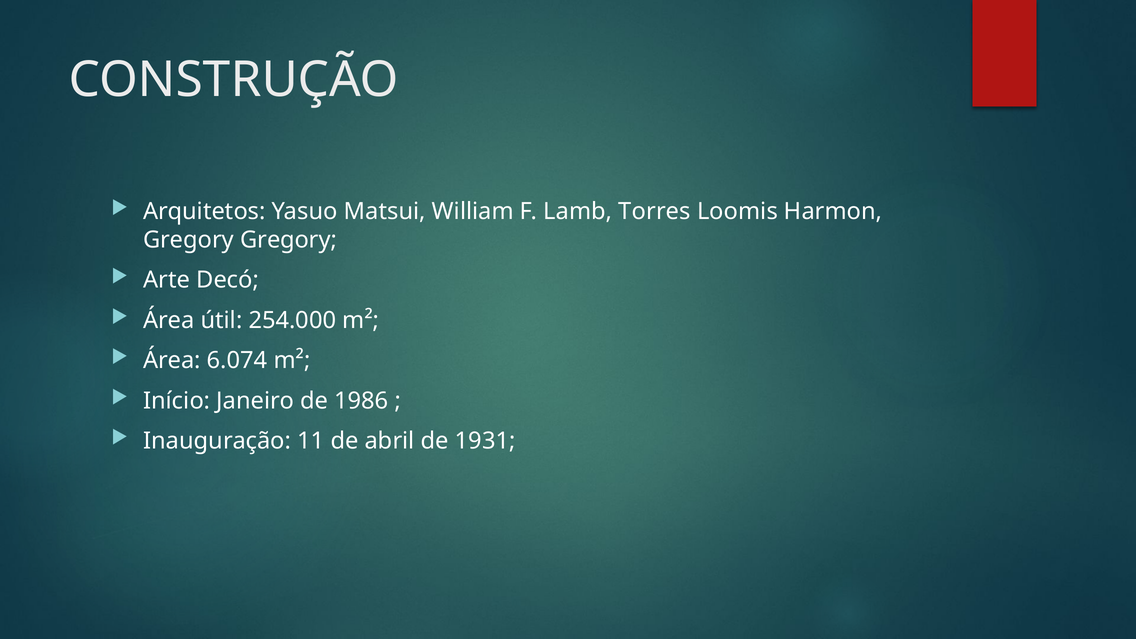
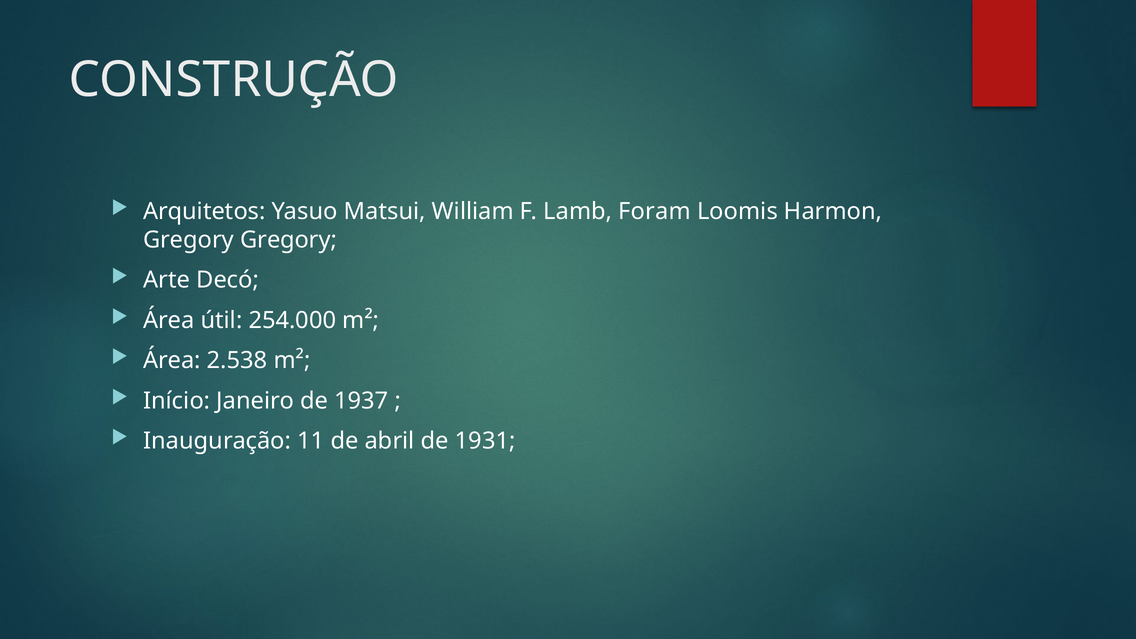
Torres: Torres -> Foram
6.074: 6.074 -> 2.538
1986: 1986 -> 1937
